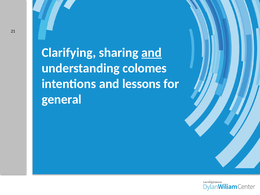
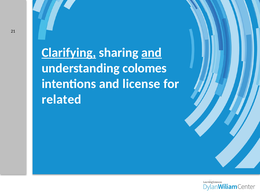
Clarifying underline: none -> present
lessons: lessons -> license
general: general -> related
